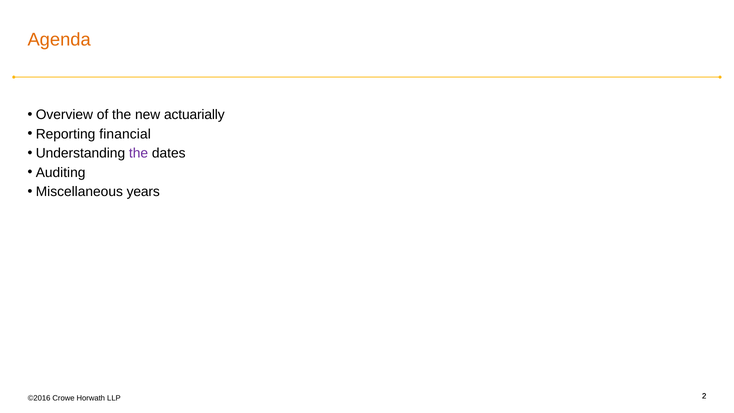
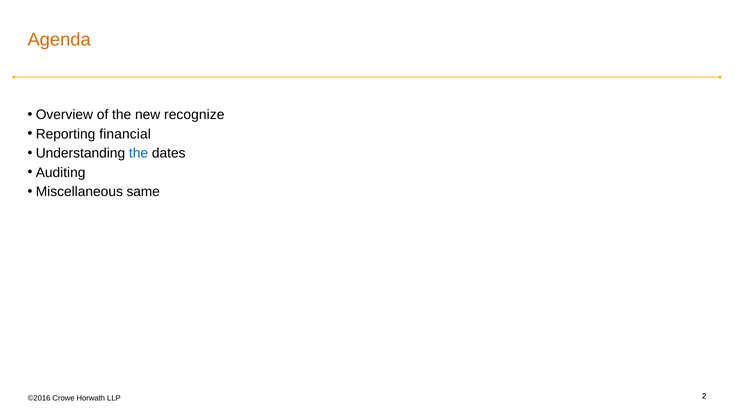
actuarially: actuarially -> recognize
the at (139, 153) colour: purple -> blue
years: years -> same
